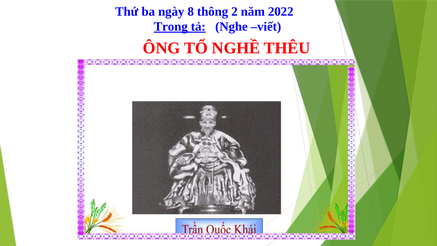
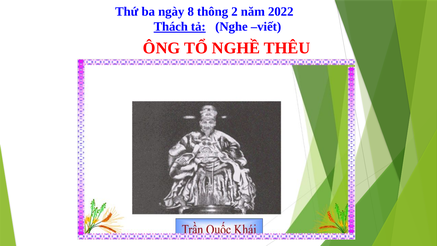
Trong: Trong -> Thách
